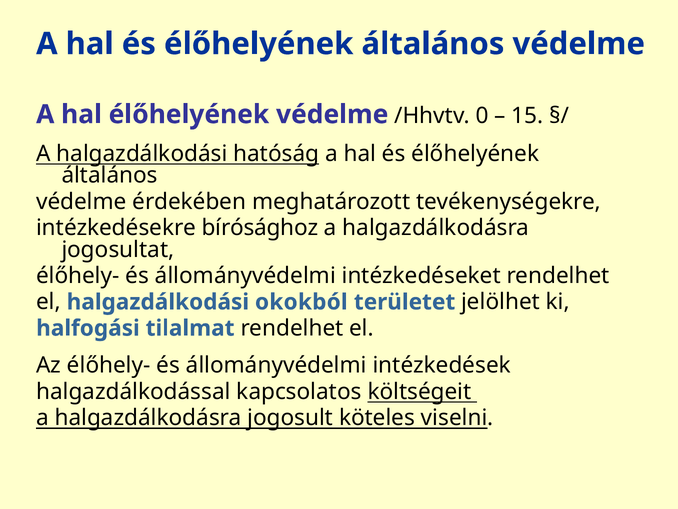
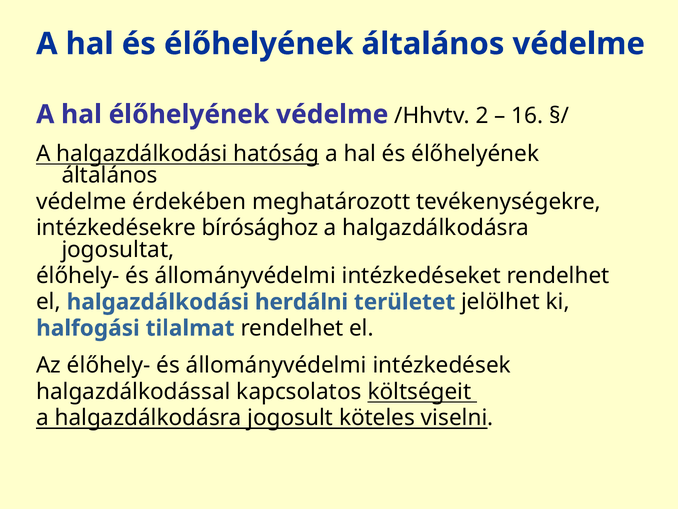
0: 0 -> 2
15: 15 -> 16
okokból: okokból -> herdálni
